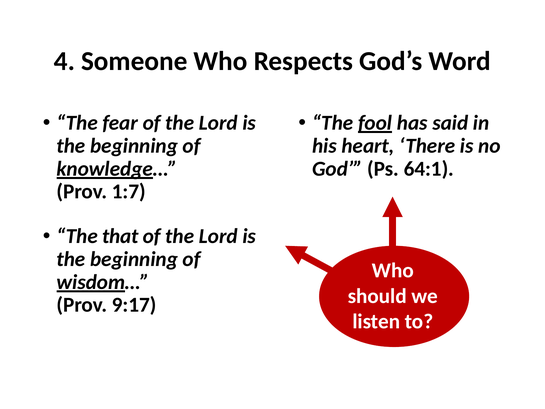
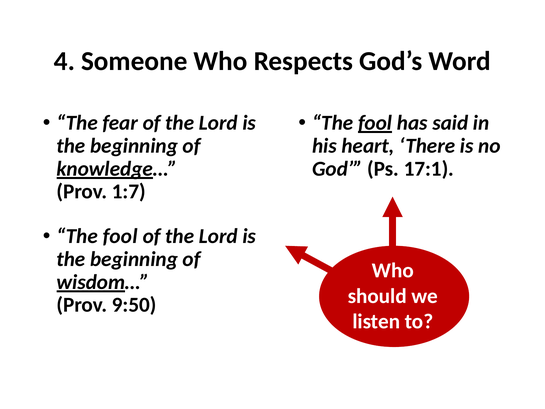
64:1: 64:1 -> 17:1
that at (120, 236): that -> fool
9:17: 9:17 -> 9:50
